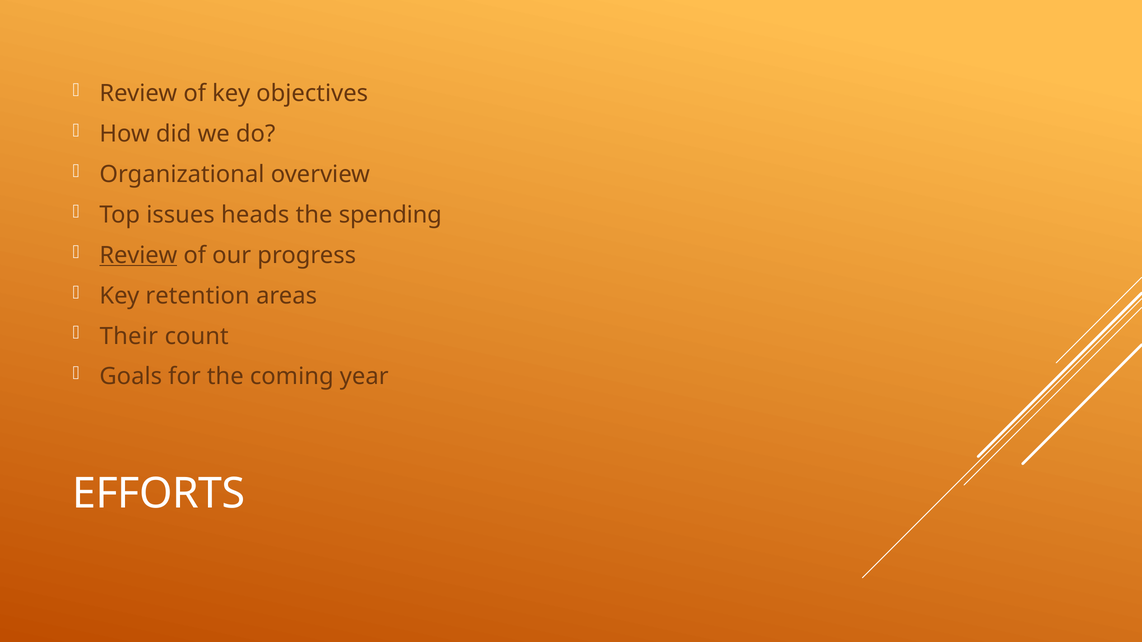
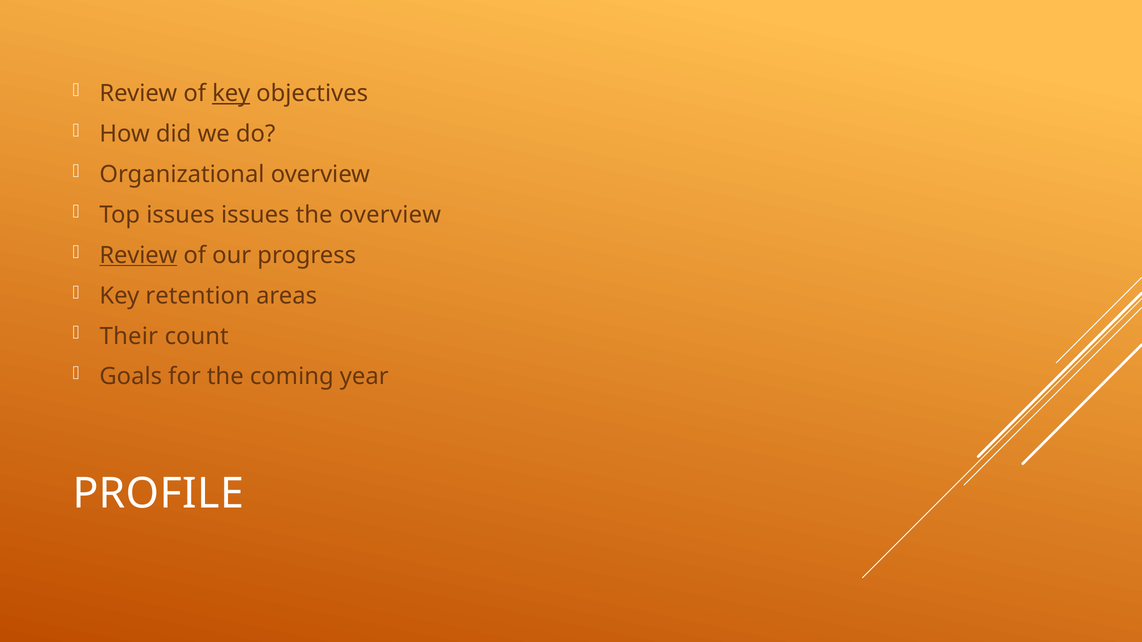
key at (231, 94) underline: none -> present
issues heads: heads -> issues
the spending: spending -> overview
EFFORTS: EFFORTS -> PROFILE
